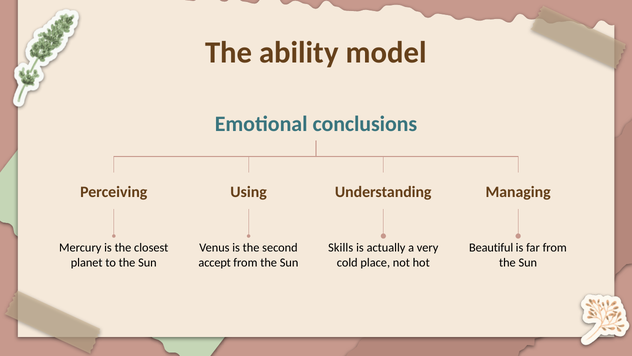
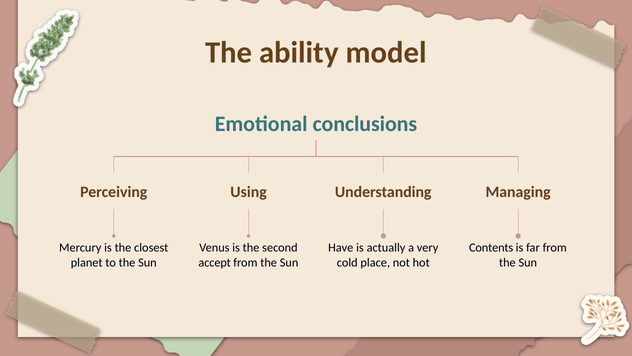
Skills: Skills -> Have
Beautiful: Beautiful -> Contents
